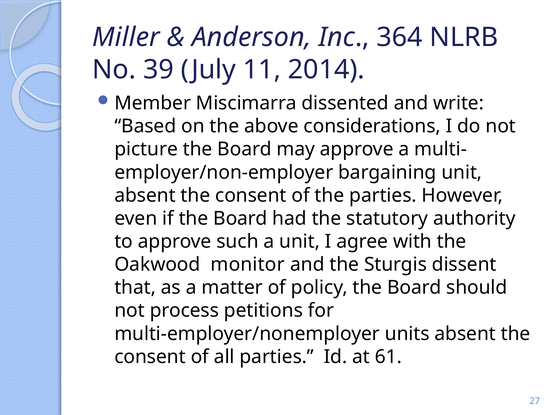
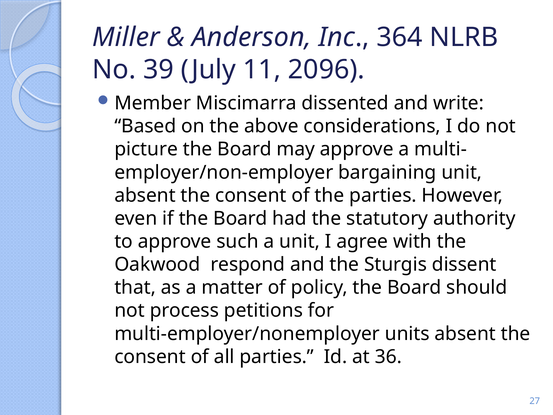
2014: 2014 -> 2096
monitor: monitor -> respond
61: 61 -> 36
